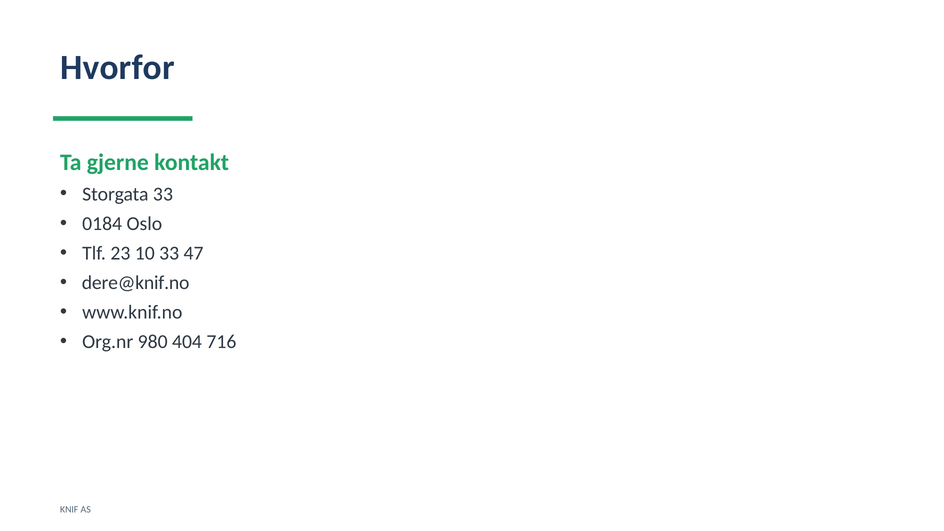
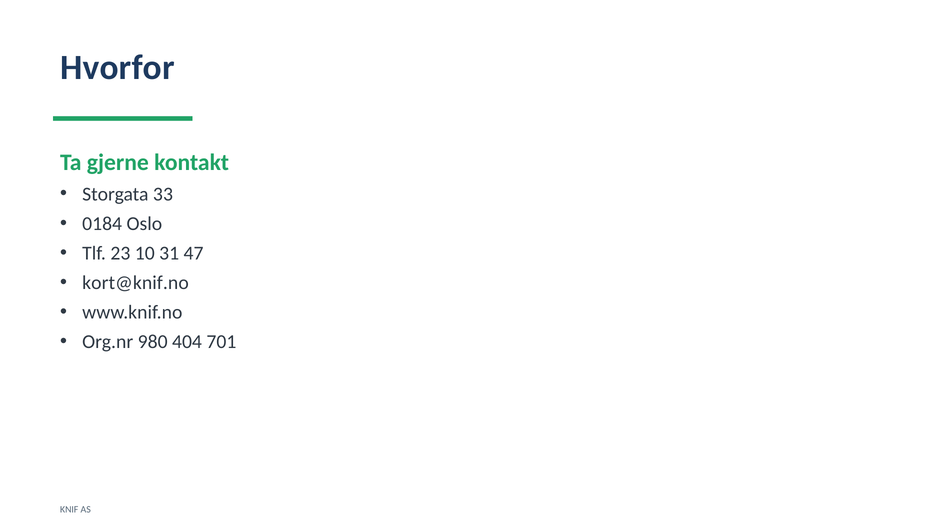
10 33: 33 -> 31
dere@knif.no: dere@knif.no -> kort@knif.no
716: 716 -> 701
